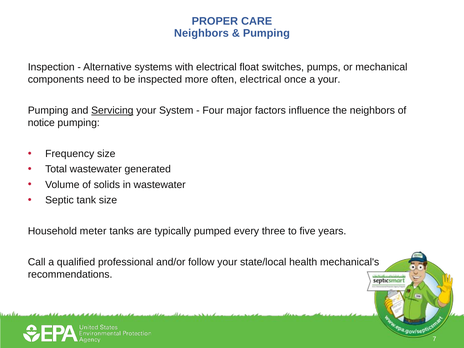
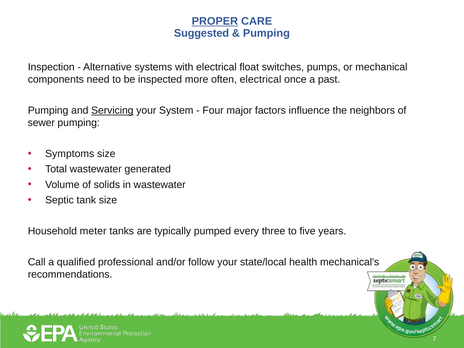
PROPER underline: none -> present
Neighbors at (201, 33): Neighbors -> Suggested
a your: your -> past
notice: notice -> sewer
Frequency: Frequency -> Symptoms
